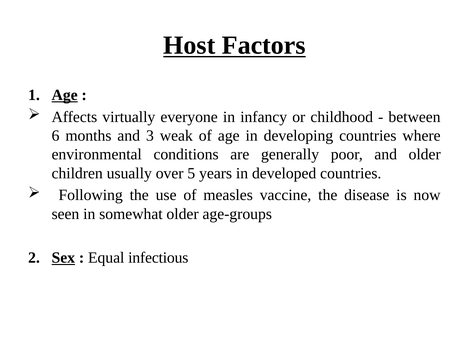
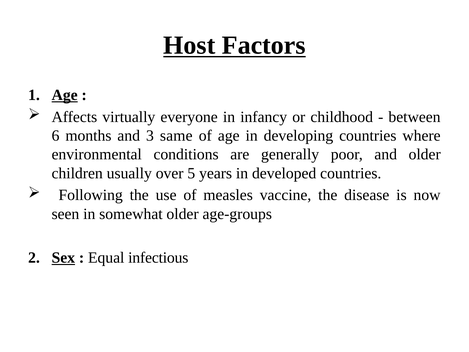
weak: weak -> same
